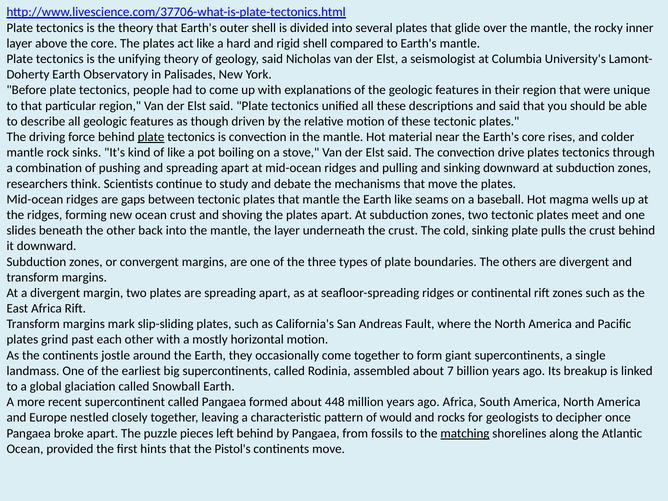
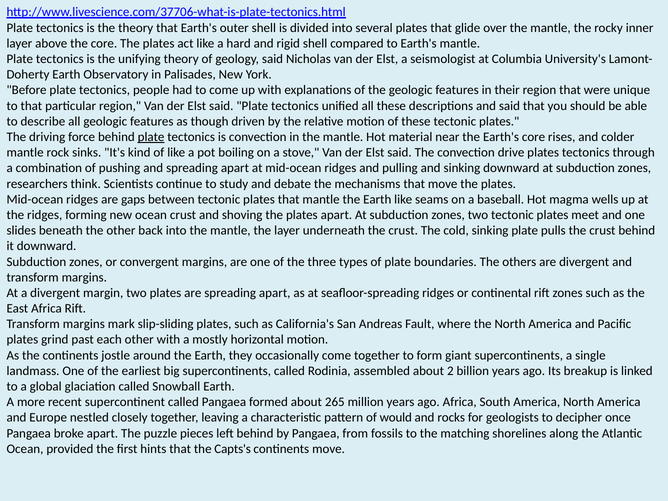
7: 7 -> 2
448: 448 -> 265
matching underline: present -> none
Pistol's: Pistol's -> Capts's
